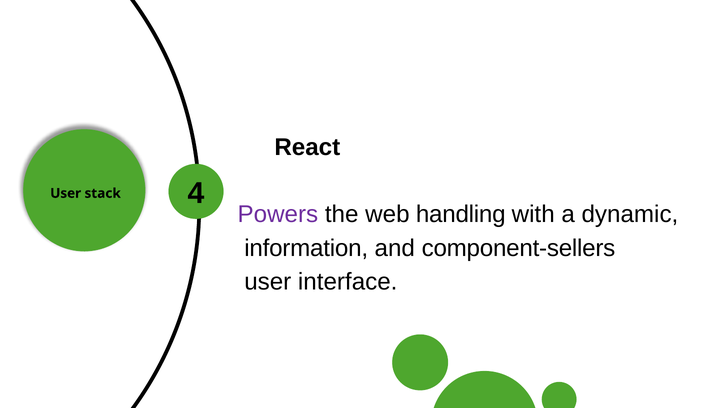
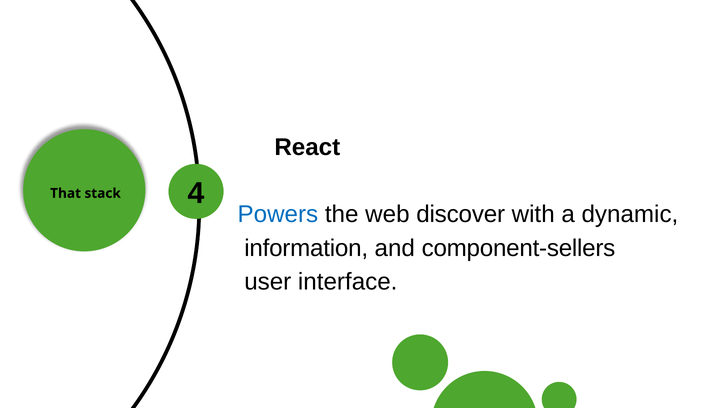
User at (66, 193): User -> That
Powers colour: purple -> blue
handling: handling -> discover
